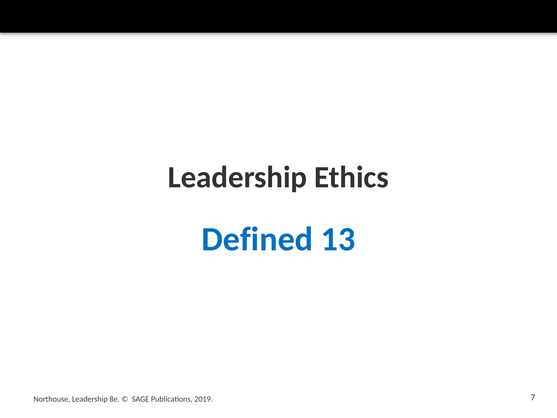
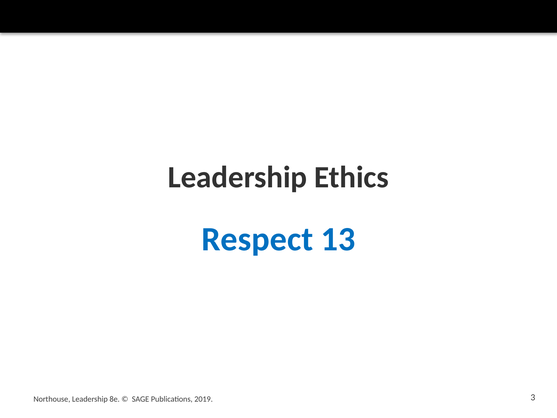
Defined: Defined -> Respect
7: 7 -> 3
